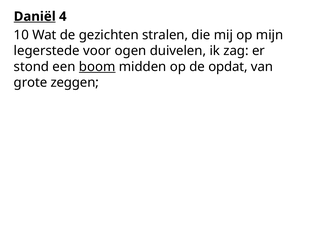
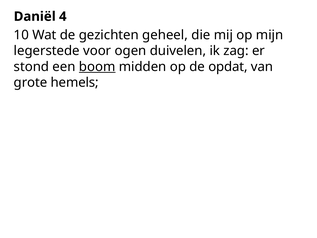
Daniël underline: present -> none
stralen: stralen -> geheel
zeggen: zeggen -> hemels
